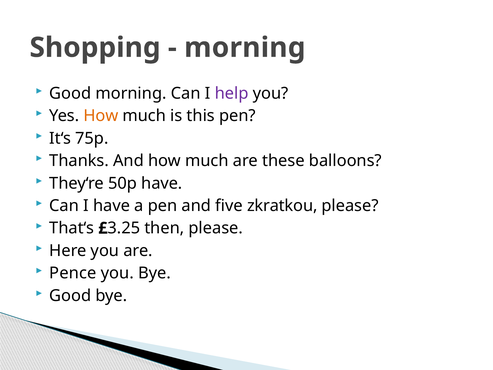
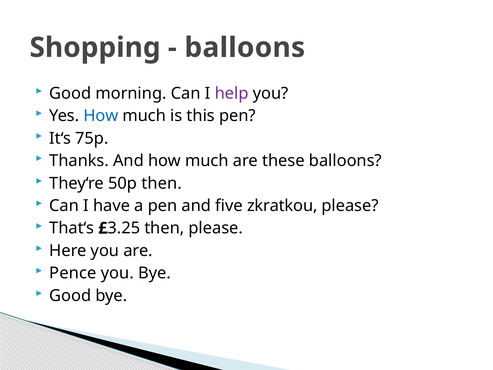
morning at (245, 48): morning -> balloons
How at (101, 116) colour: orange -> blue
50p have: have -> then
